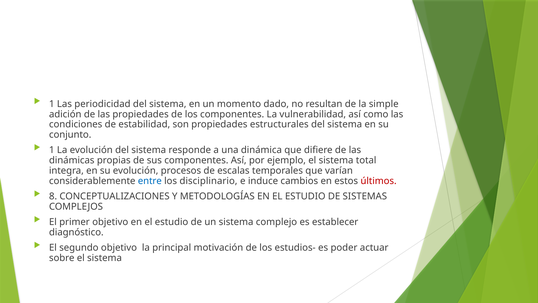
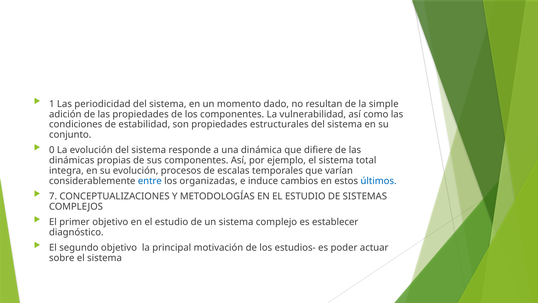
1 at (52, 150): 1 -> 0
disciplinario: disciplinario -> organizadas
últimos colour: red -> blue
8: 8 -> 7
